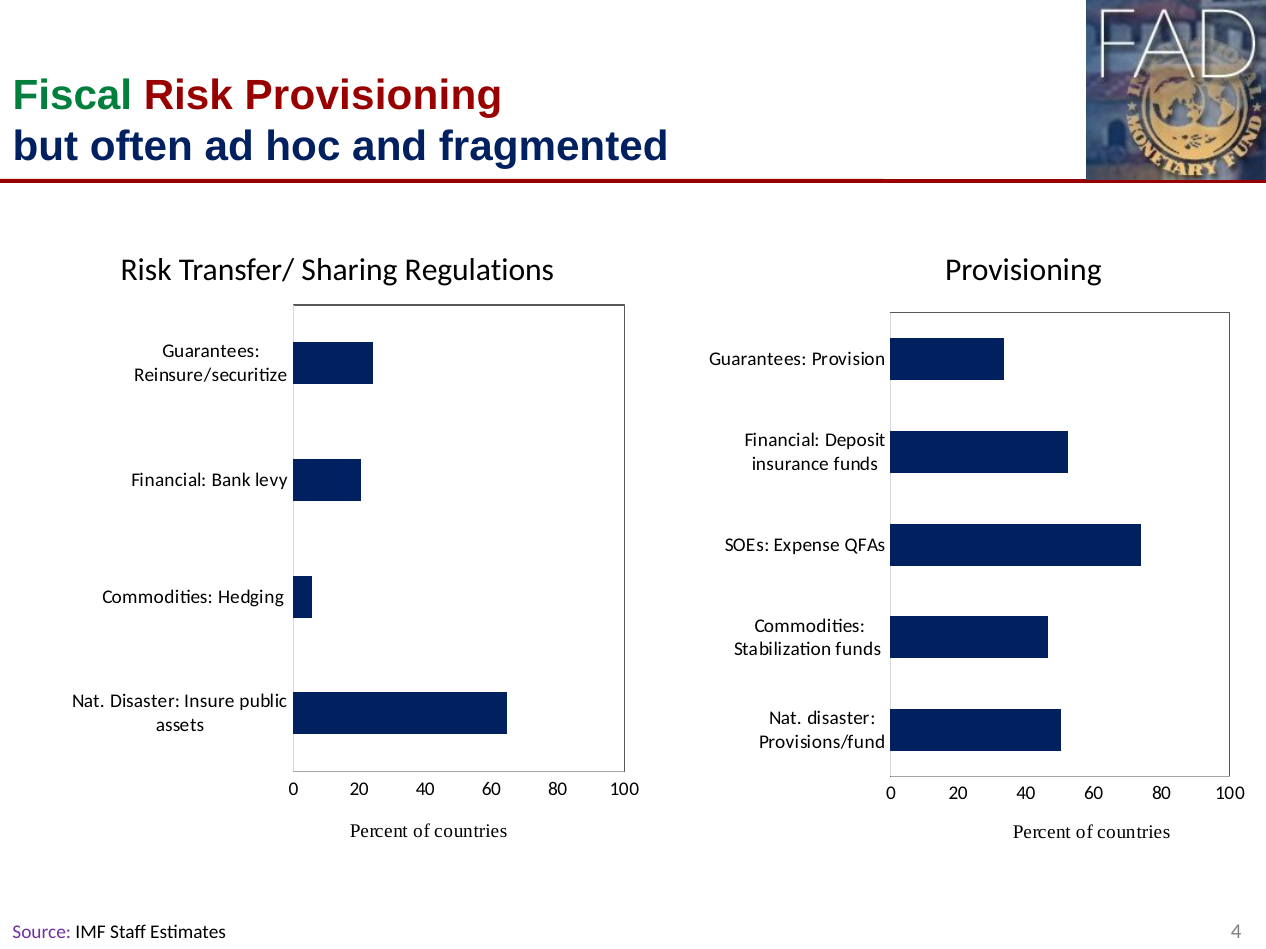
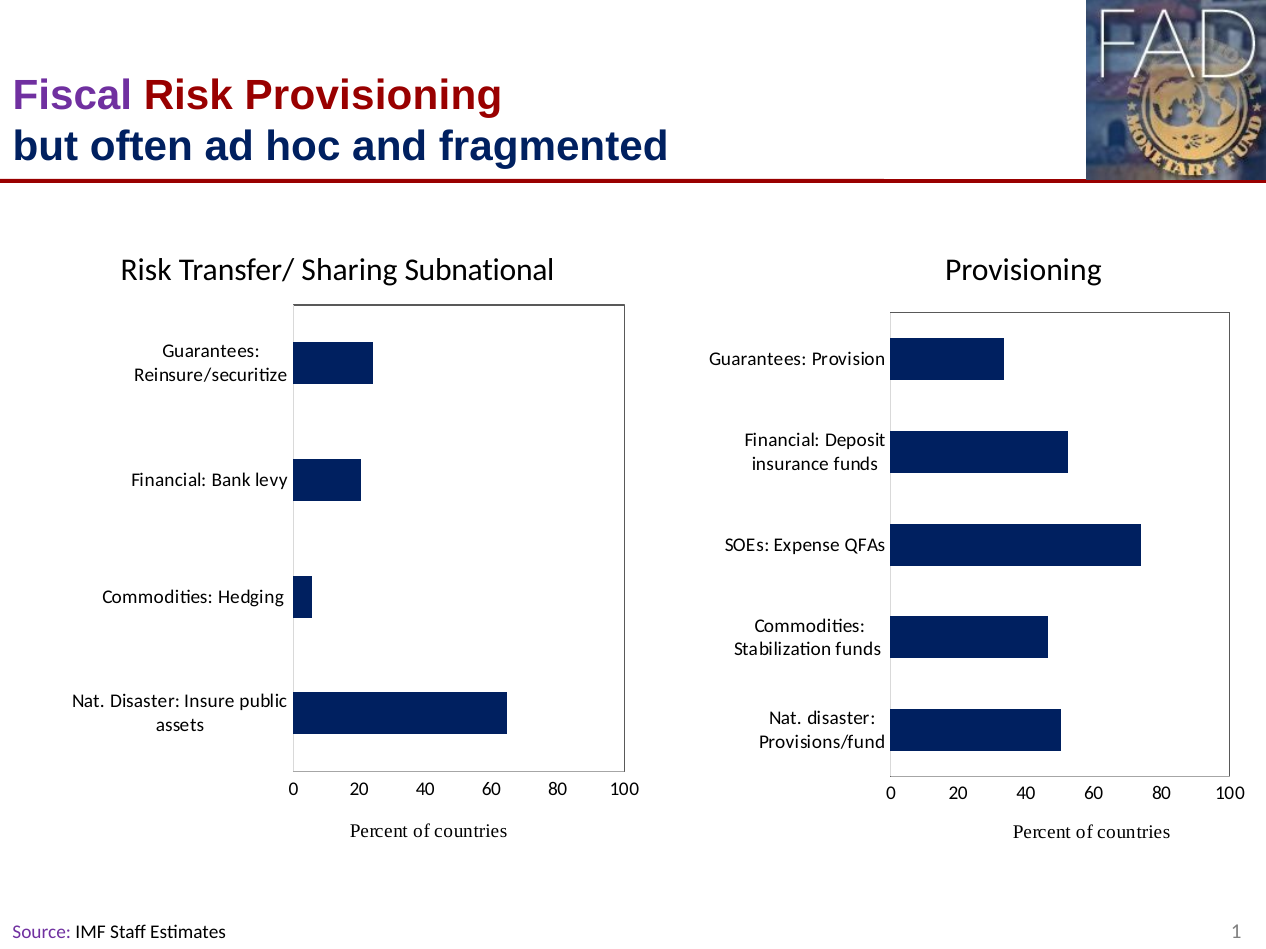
Fiscal colour: green -> purple
Regulations: Regulations -> Subnational
4: 4 -> 1
